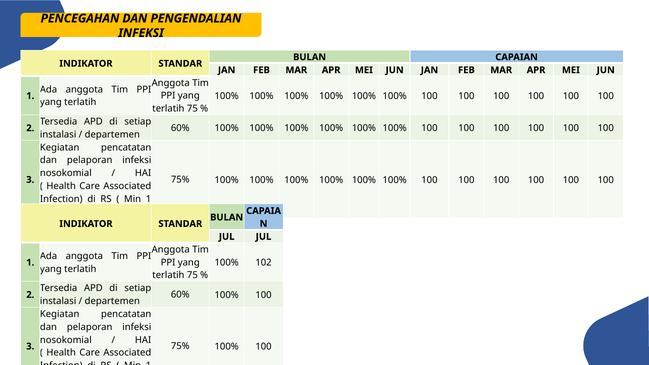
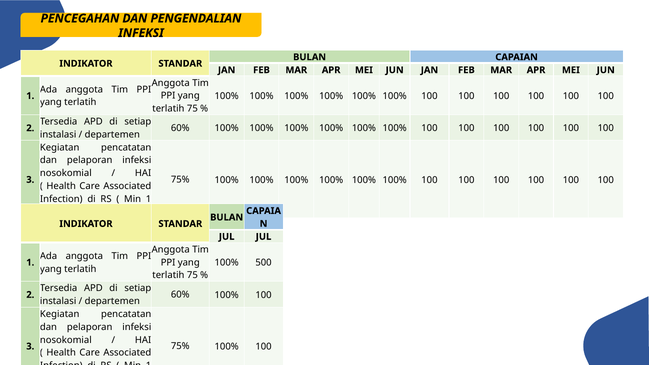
102: 102 -> 500
